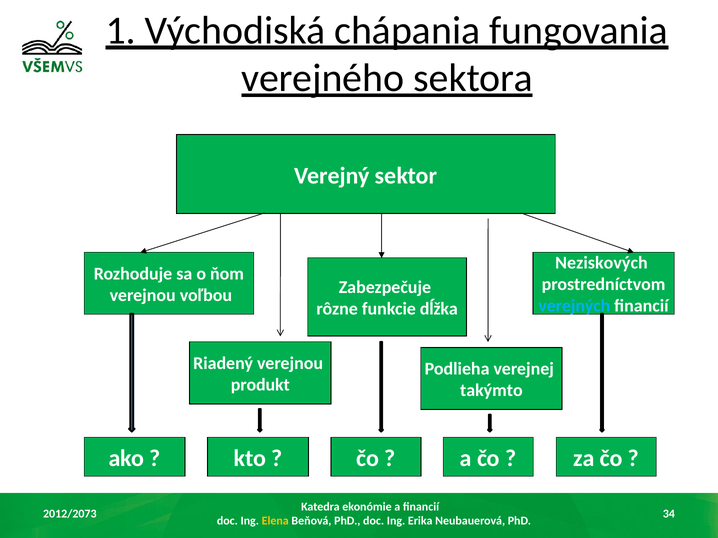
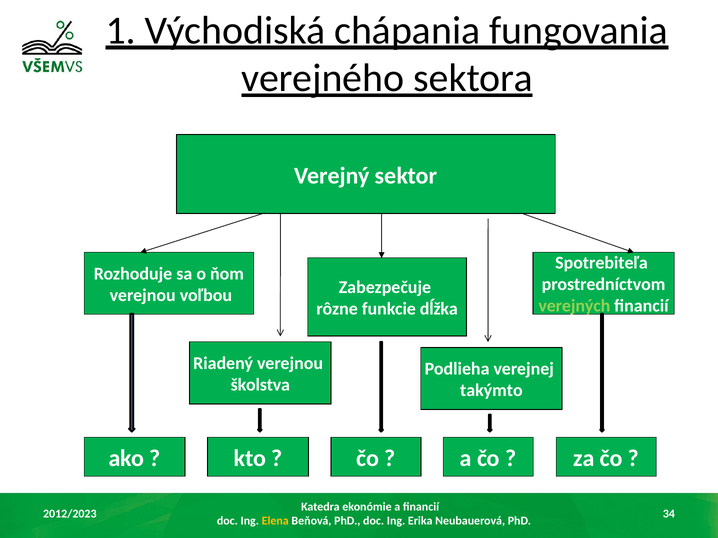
Neziskových: Neziskových -> Spotrebiteľa
verejných colour: light blue -> light green
produkt: produkt -> školstva
2012/2073: 2012/2073 -> 2012/2023
